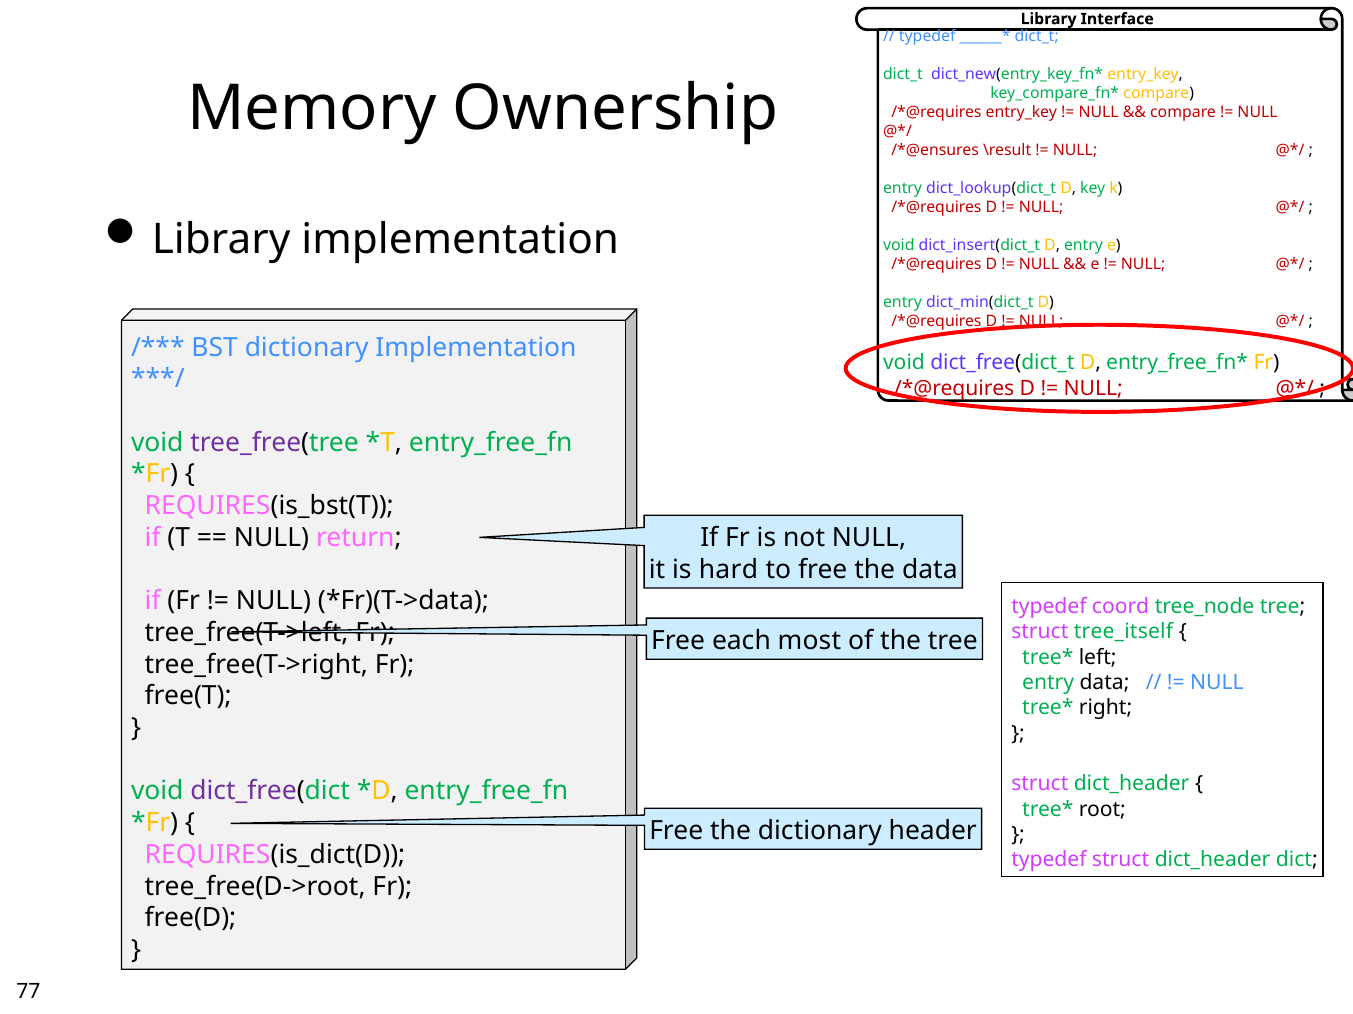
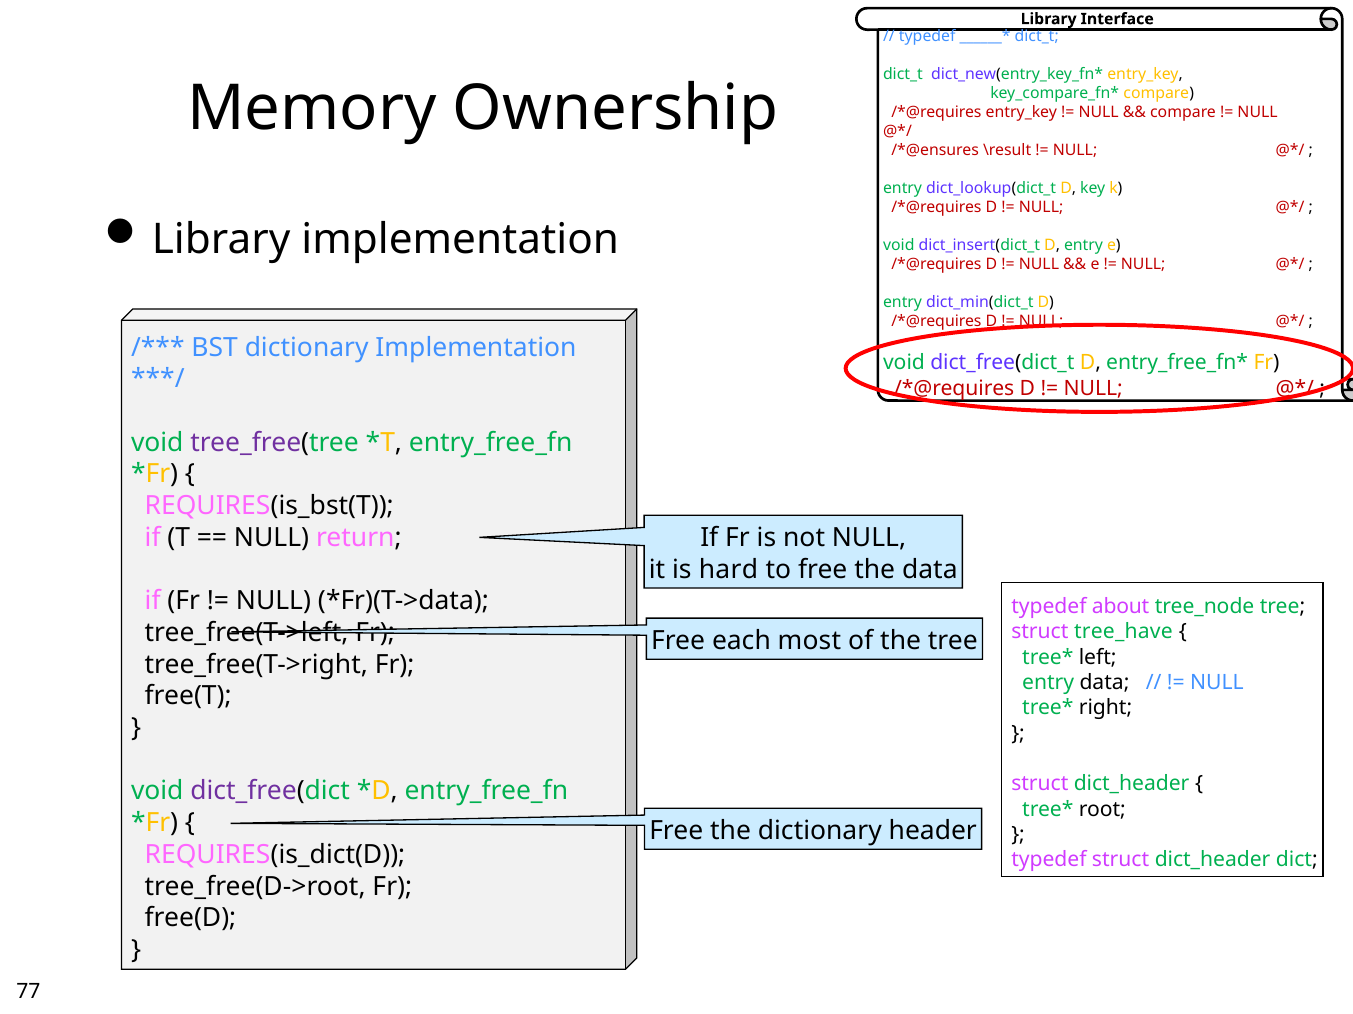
coord: coord -> about
tree_itself: tree_itself -> tree_have
